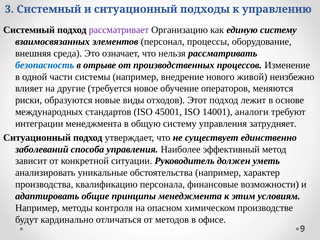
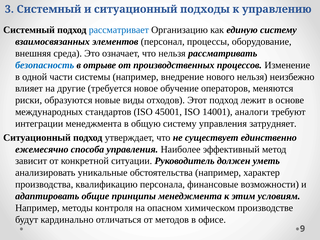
рассматривает colour: purple -> blue
нового живой: живой -> нельзя
заболеваний: заболеваний -> ежемесячно
